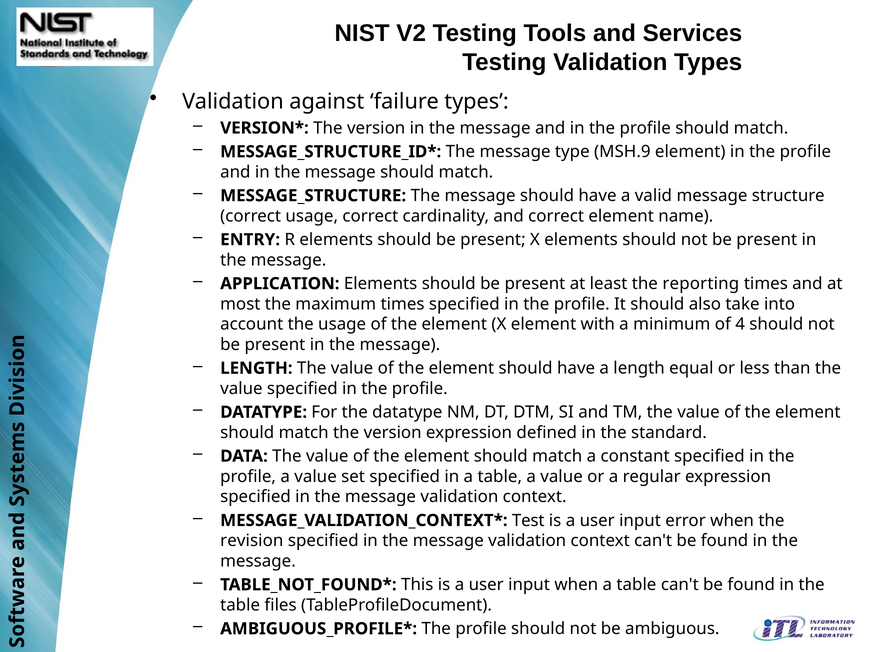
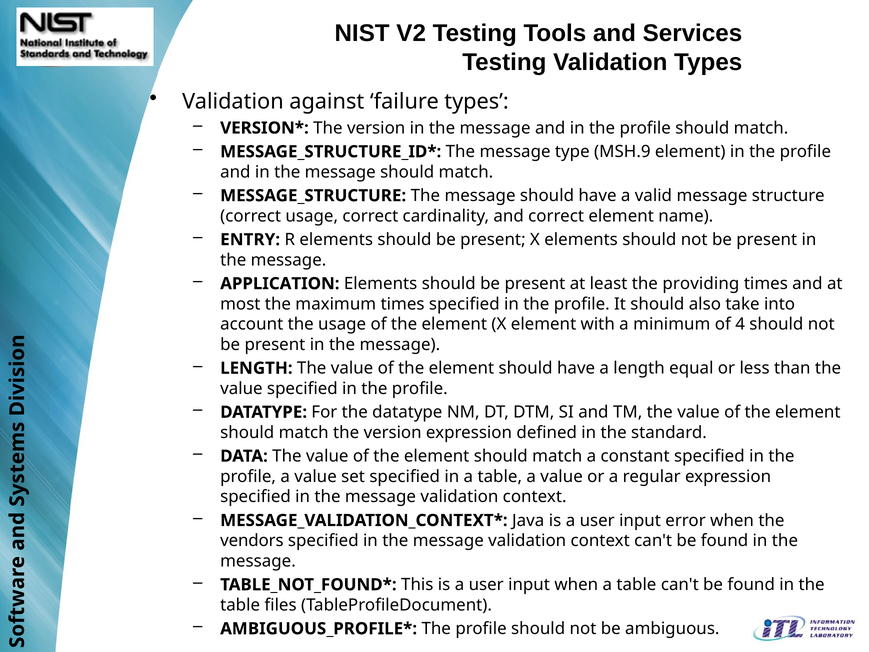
reporting: reporting -> providing
Test: Test -> Java
revision: revision -> vendors
